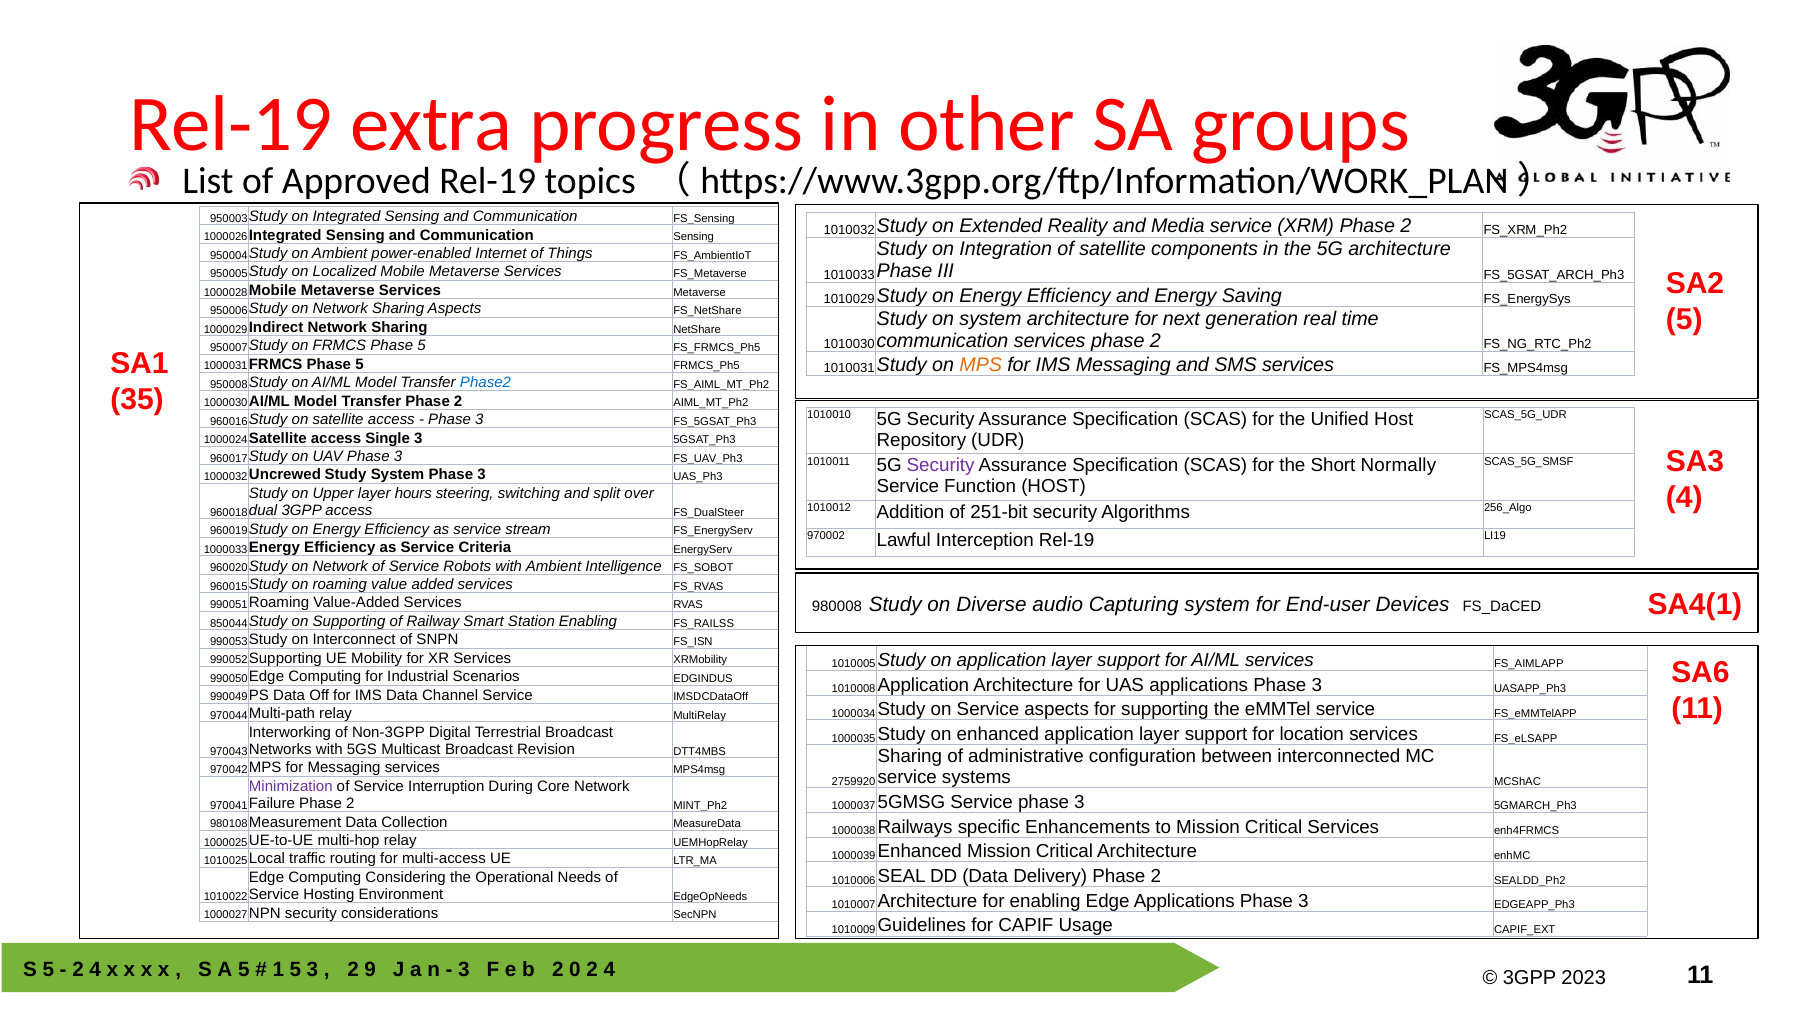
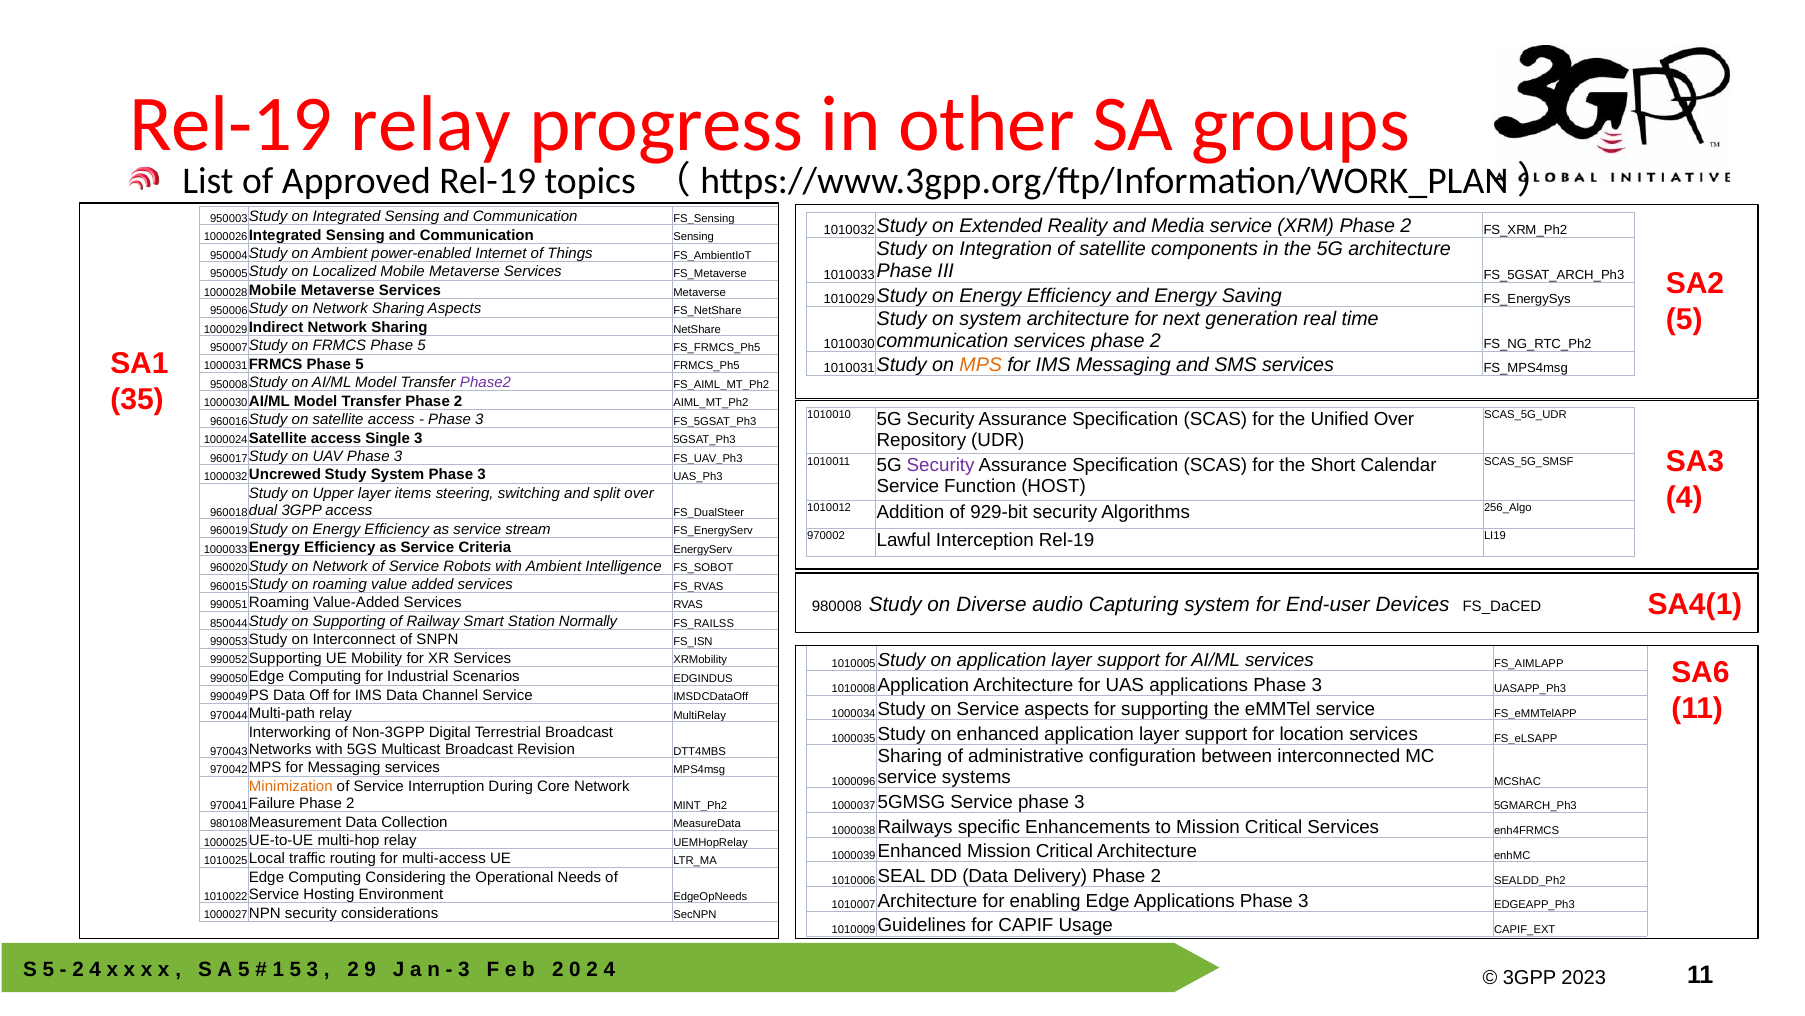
Rel-19 extra: extra -> relay
Phase2 colour: blue -> purple
Unified Host: Host -> Over
Normally: Normally -> Calendar
hours: hours -> items
251-bit: 251-bit -> 929-bit
Station Enabling: Enabling -> Normally
2759920: 2759920 -> 1000096
Minimization colour: purple -> orange
